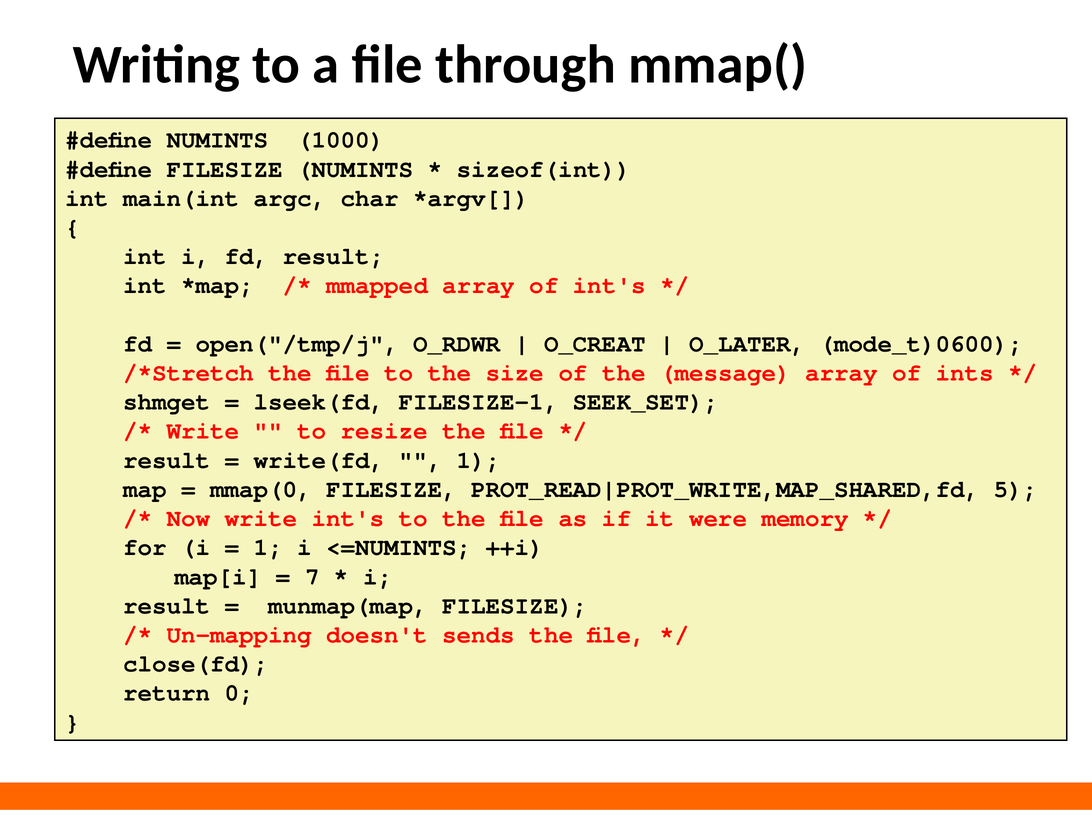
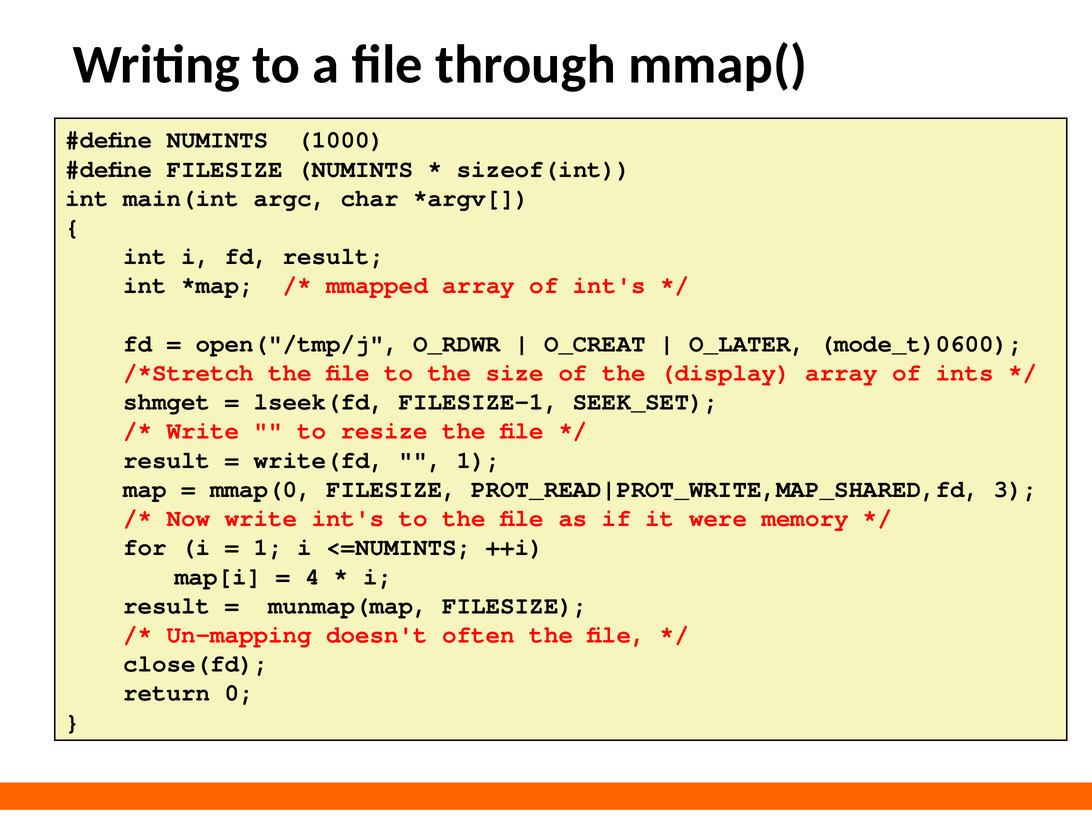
message: message -> display
5: 5 -> 3
7: 7 -> 4
sends: sends -> often
